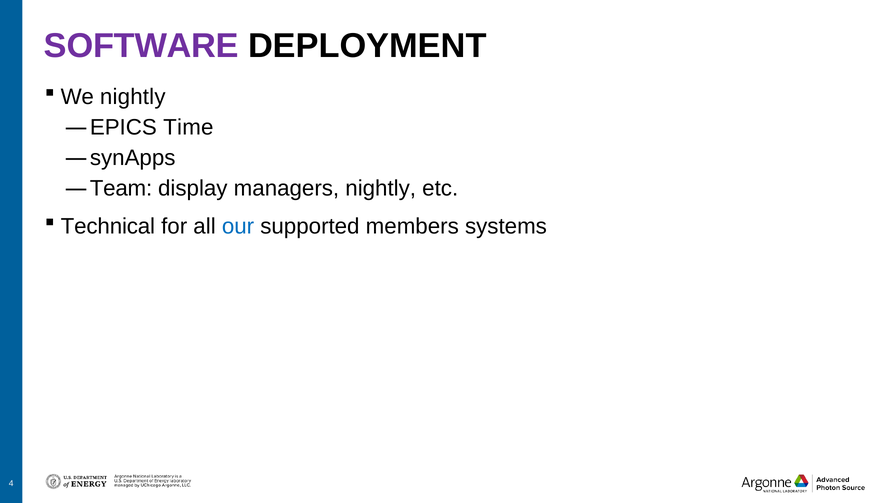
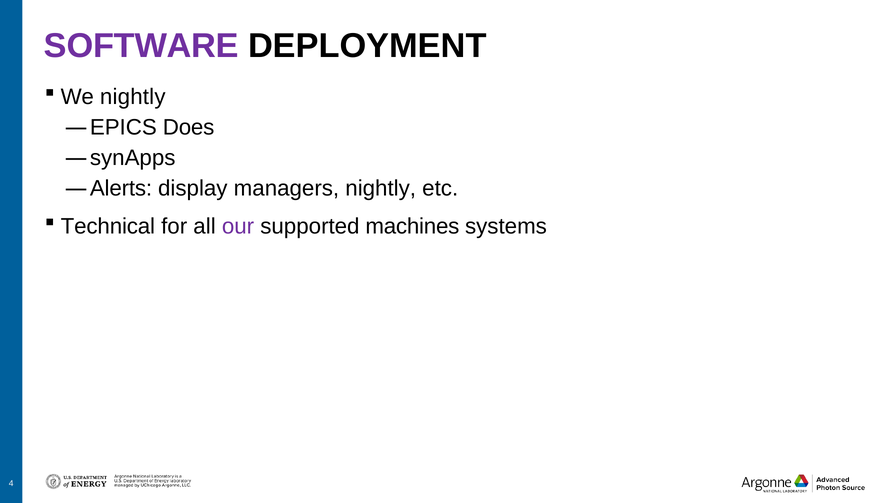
Time: Time -> Does
Team: Team -> Alerts
our colour: blue -> purple
members: members -> machines
